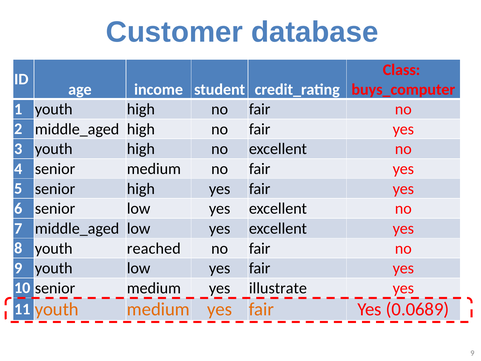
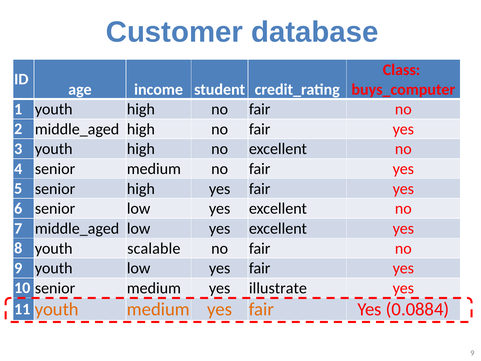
reached: reached -> scalable
0.0689: 0.0689 -> 0.0884
